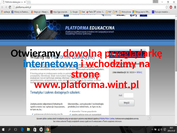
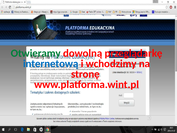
Otwieramy colour: black -> green
